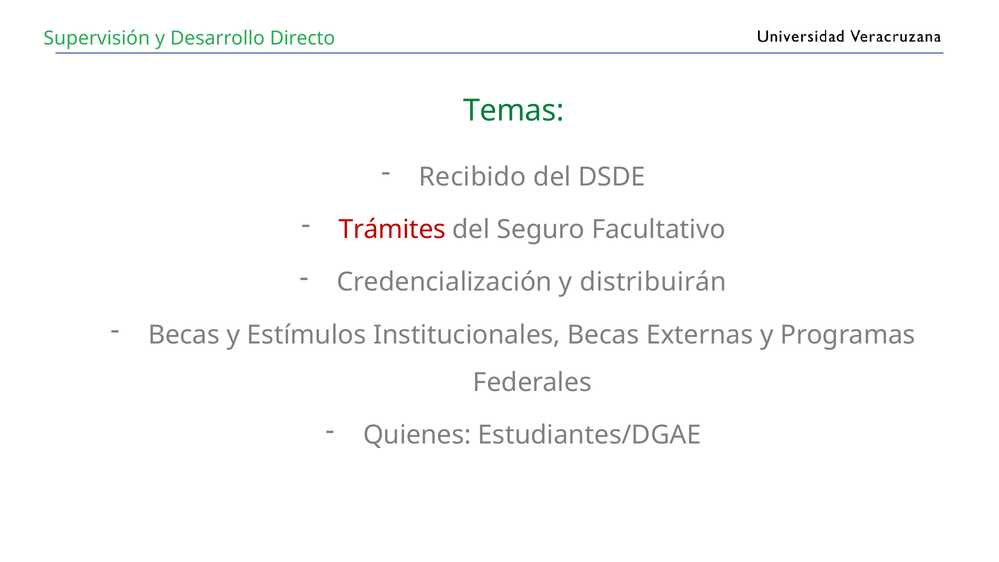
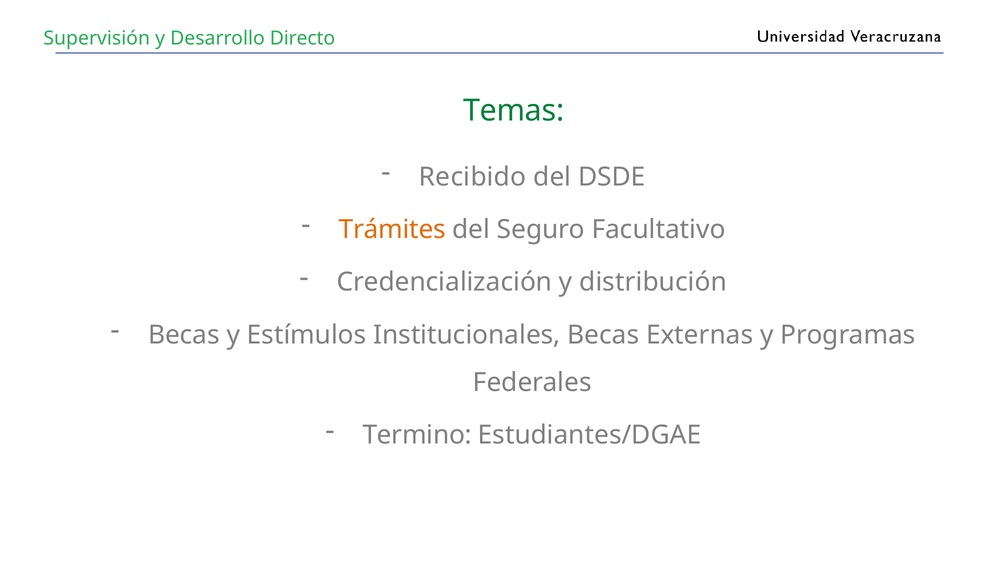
Trámites colour: red -> orange
distribuirán: distribuirán -> distribución
Quienes: Quienes -> Termino
